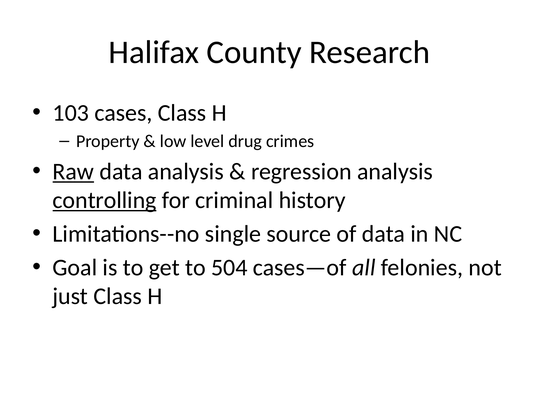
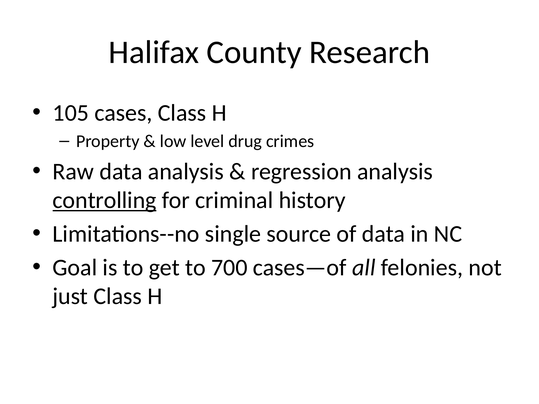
103: 103 -> 105
Raw underline: present -> none
504: 504 -> 700
